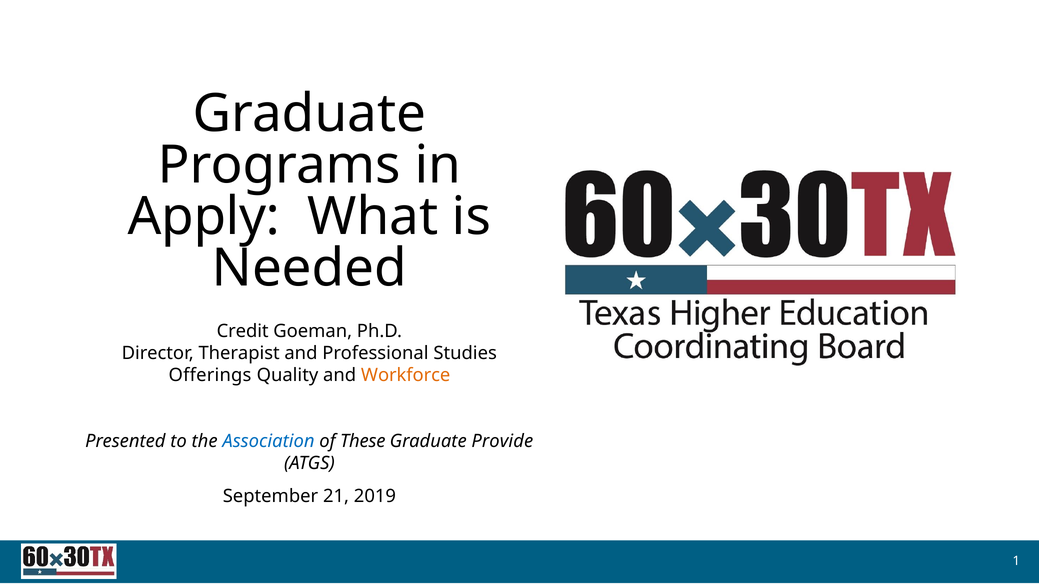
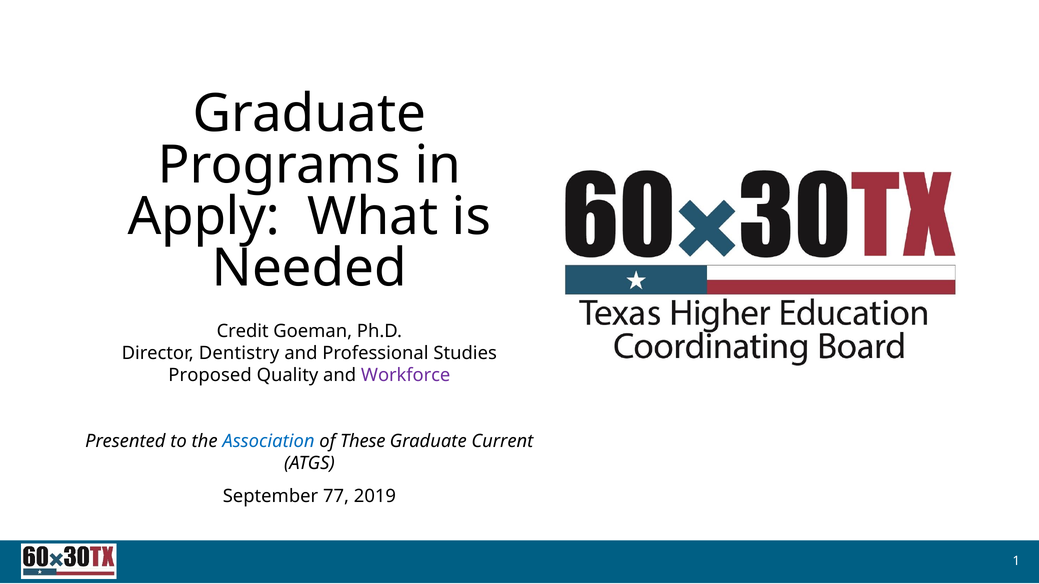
Therapist: Therapist -> Dentistry
Offerings: Offerings -> Proposed
Workforce colour: orange -> purple
Provide: Provide -> Current
21: 21 -> 77
